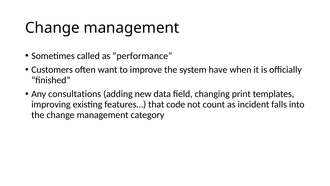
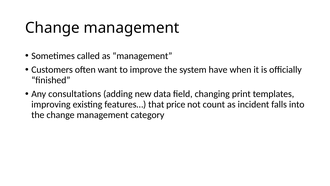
as performance: performance -> management
code: code -> price
